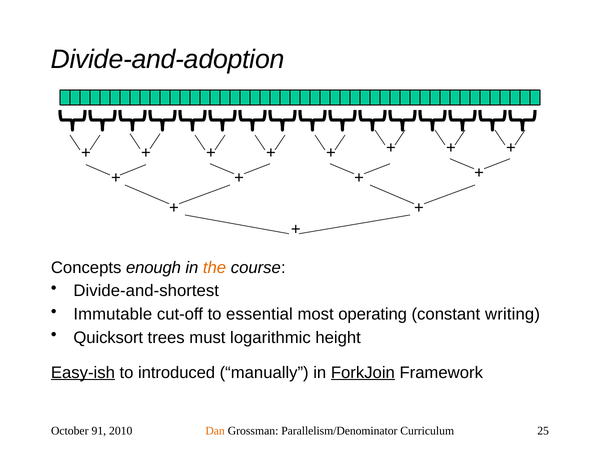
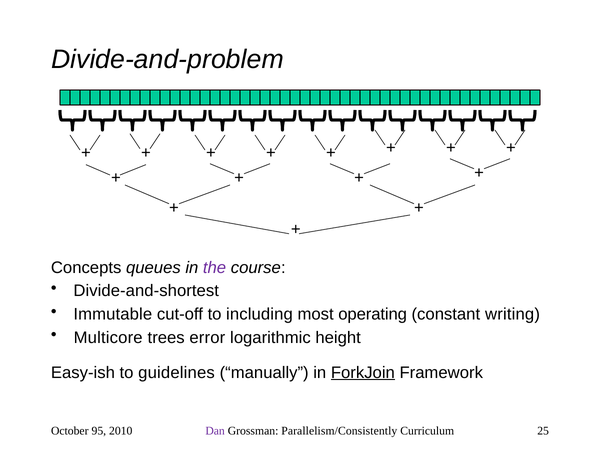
Divide-and-adoption: Divide-and-adoption -> Divide-and-problem
enough: enough -> queues
the colour: orange -> purple
essential: essential -> including
Quicksort: Quicksort -> Multicore
must: must -> error
Easy-ish underline: present -> none
introduced: introduced -> guidelines
91: 91 -> 95
Dan colour: orange -> purple
Parallelism/Denominator: Parallelism/Denominator -> Parallelism/Consistently
